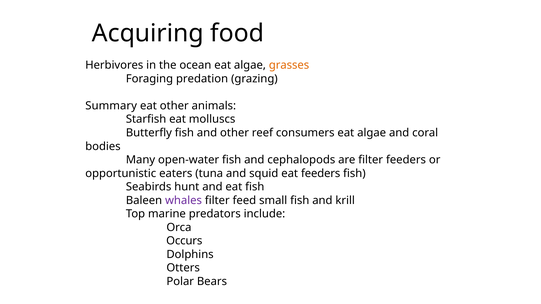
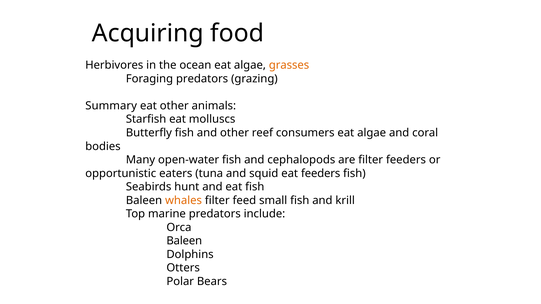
Foraging predation: predation -> predators
whales colour: purple -> orange
Occurs at (184, 241): Occurs -> Baleen
